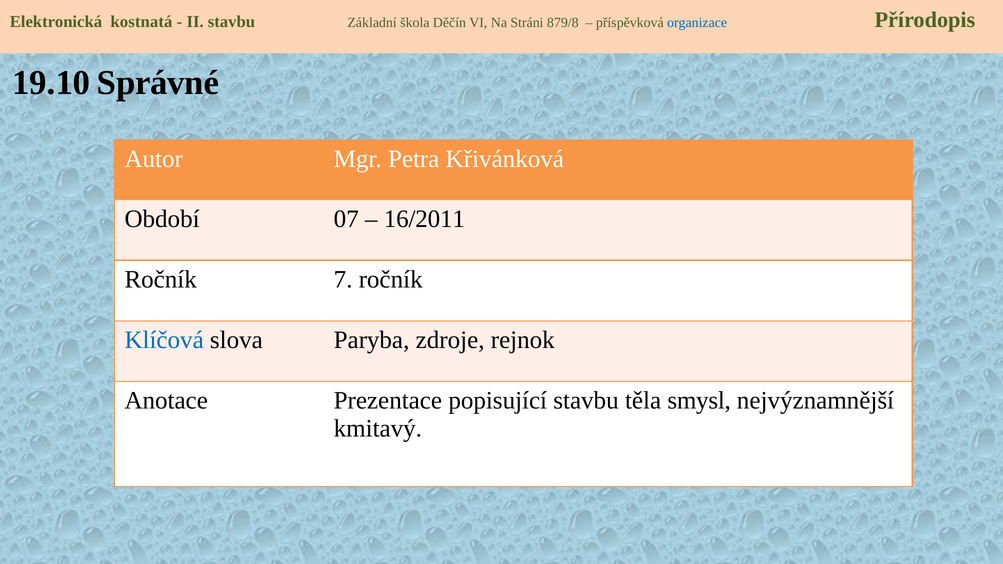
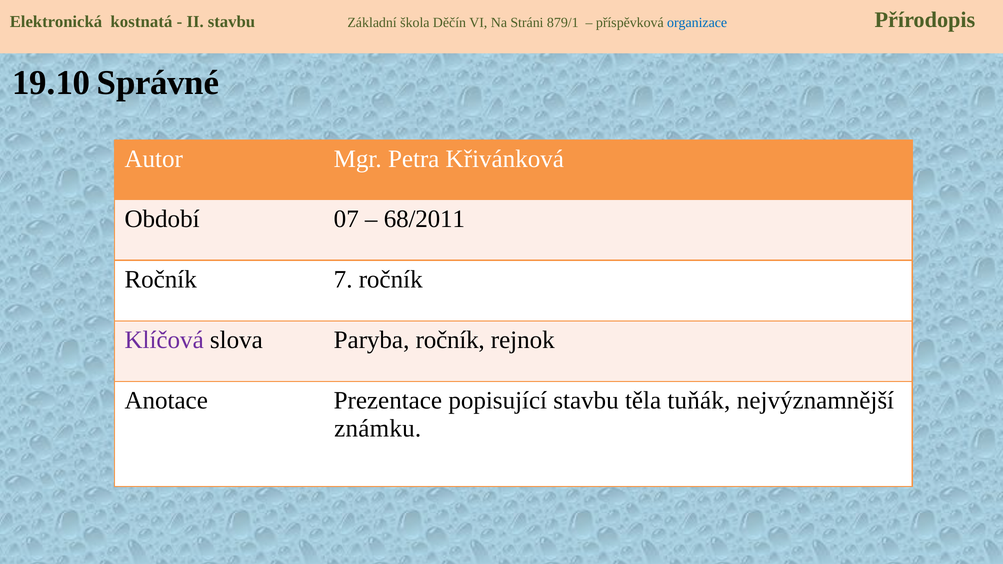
879/8: 879/8 -> 879/1
16/2011: 16/2011 -> 68/2011
Klíčová colour: blue -> purple
Paryba zdroje: zdroje -> ročník
smysl: smysl -> tuňák
kmitavý: kmitavý -> známku
